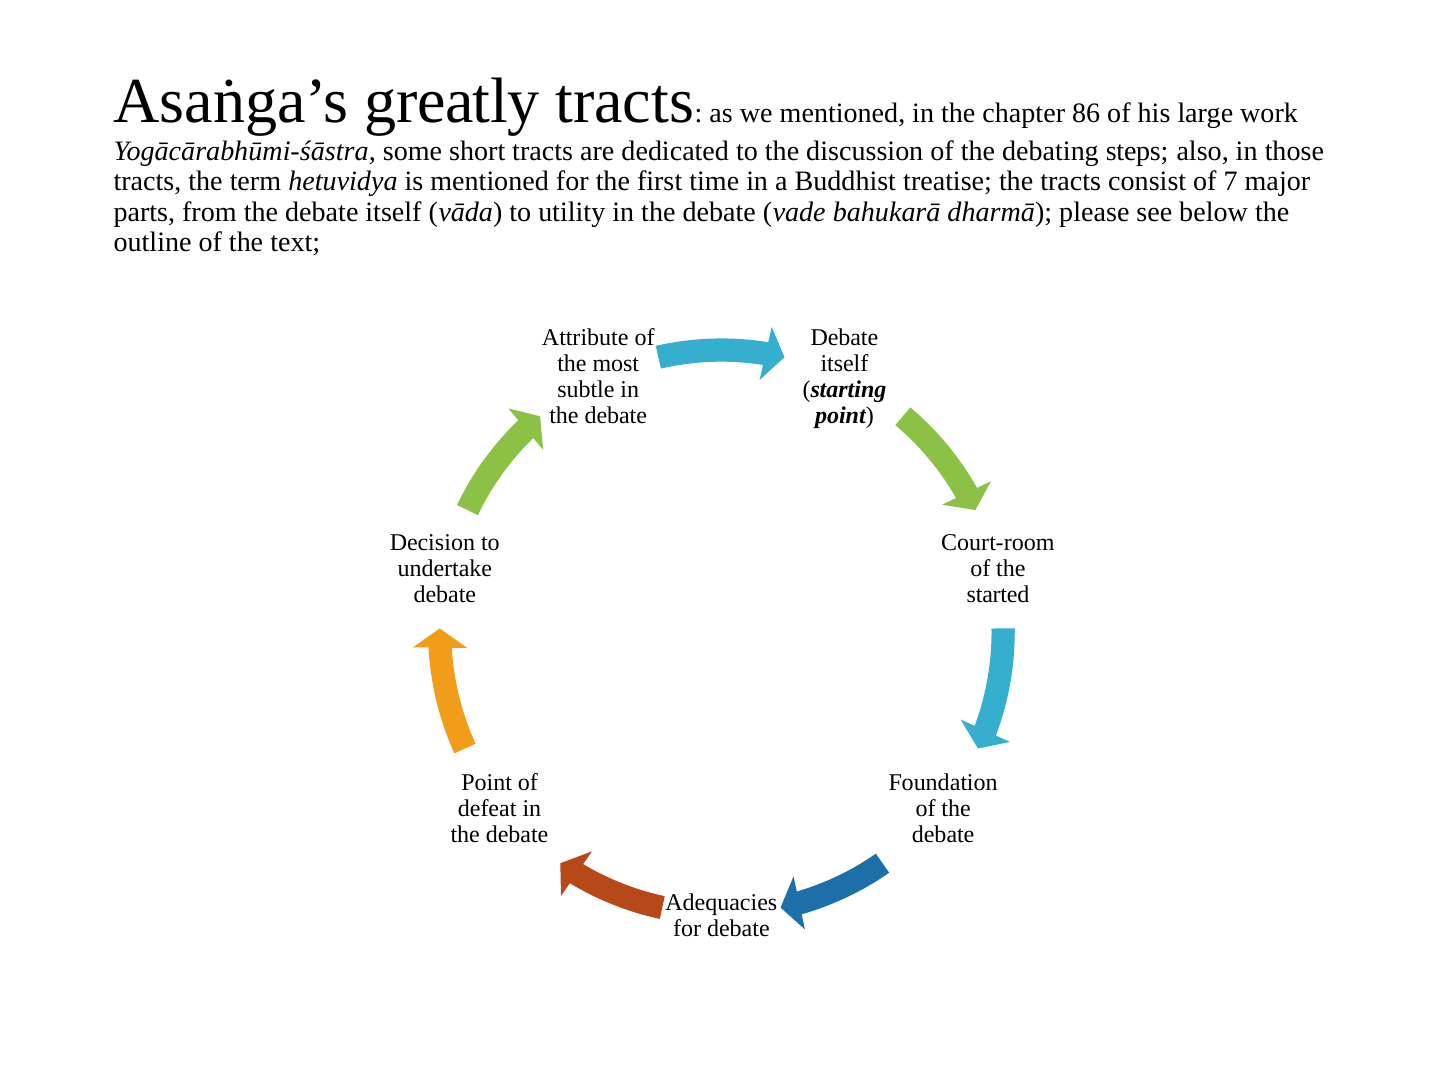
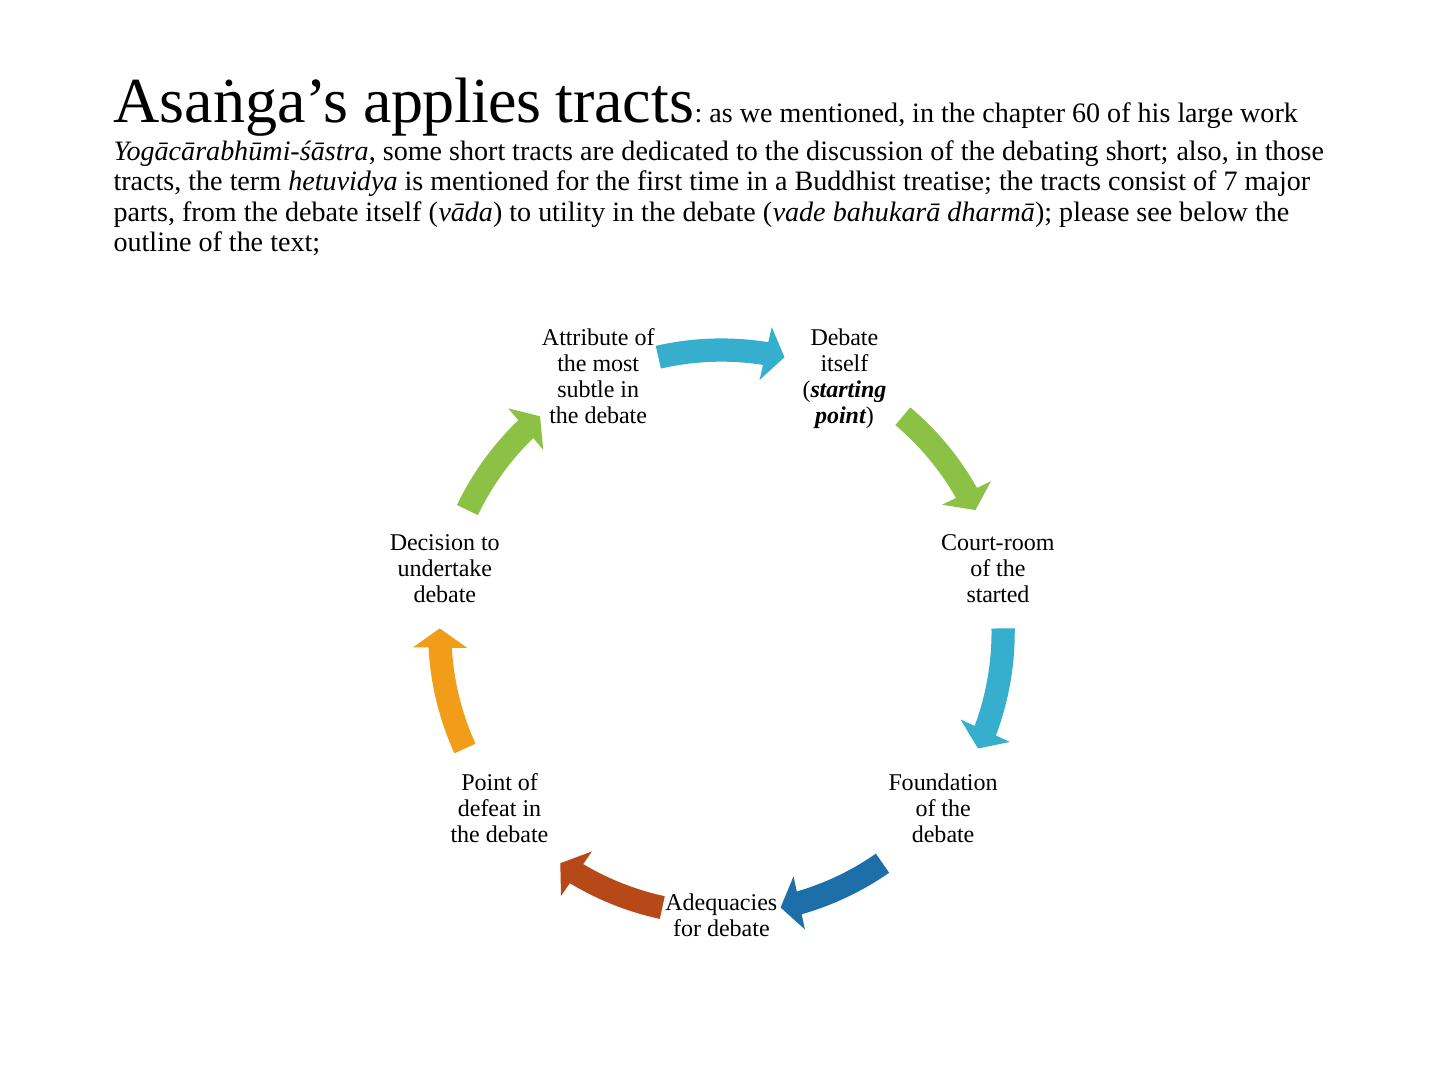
greatly: greatly -> applies
86: 86 -> 60
debating steps: steps -> short
